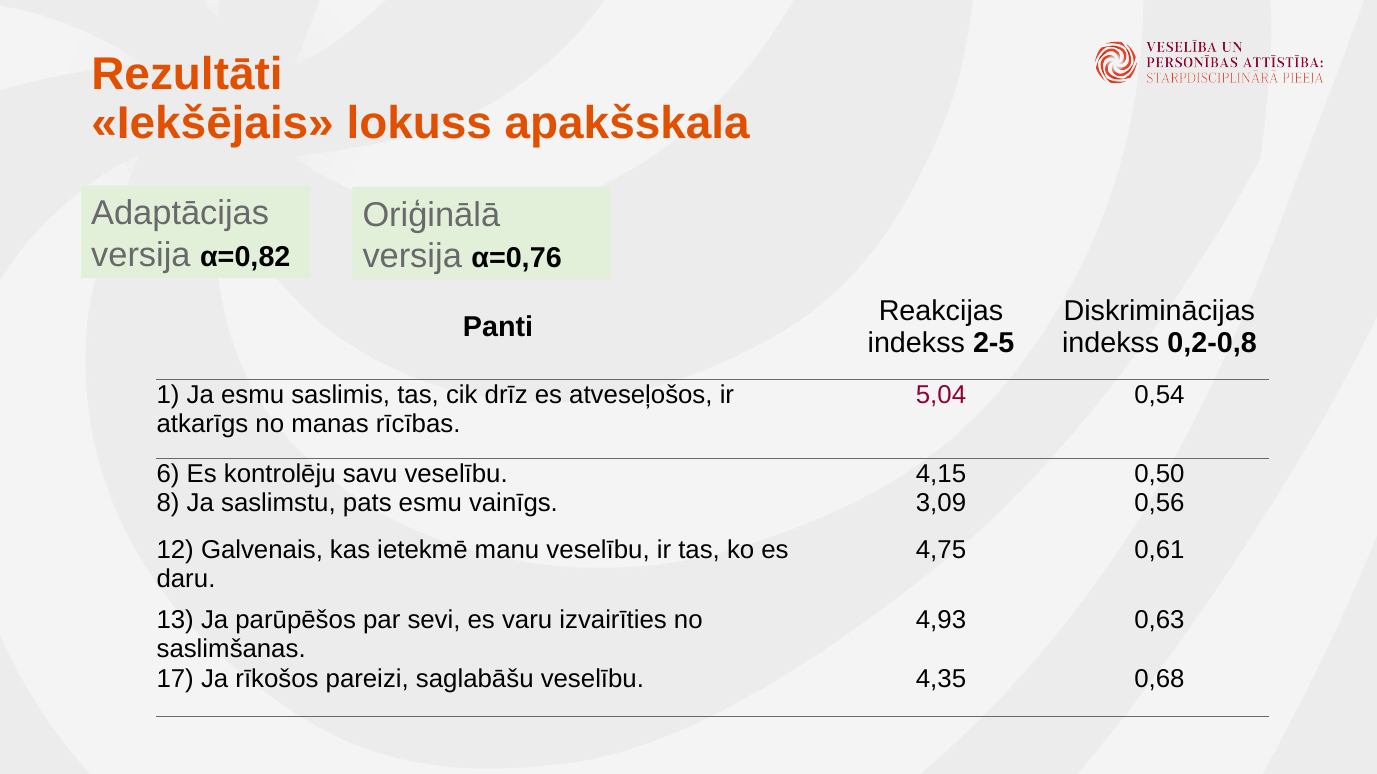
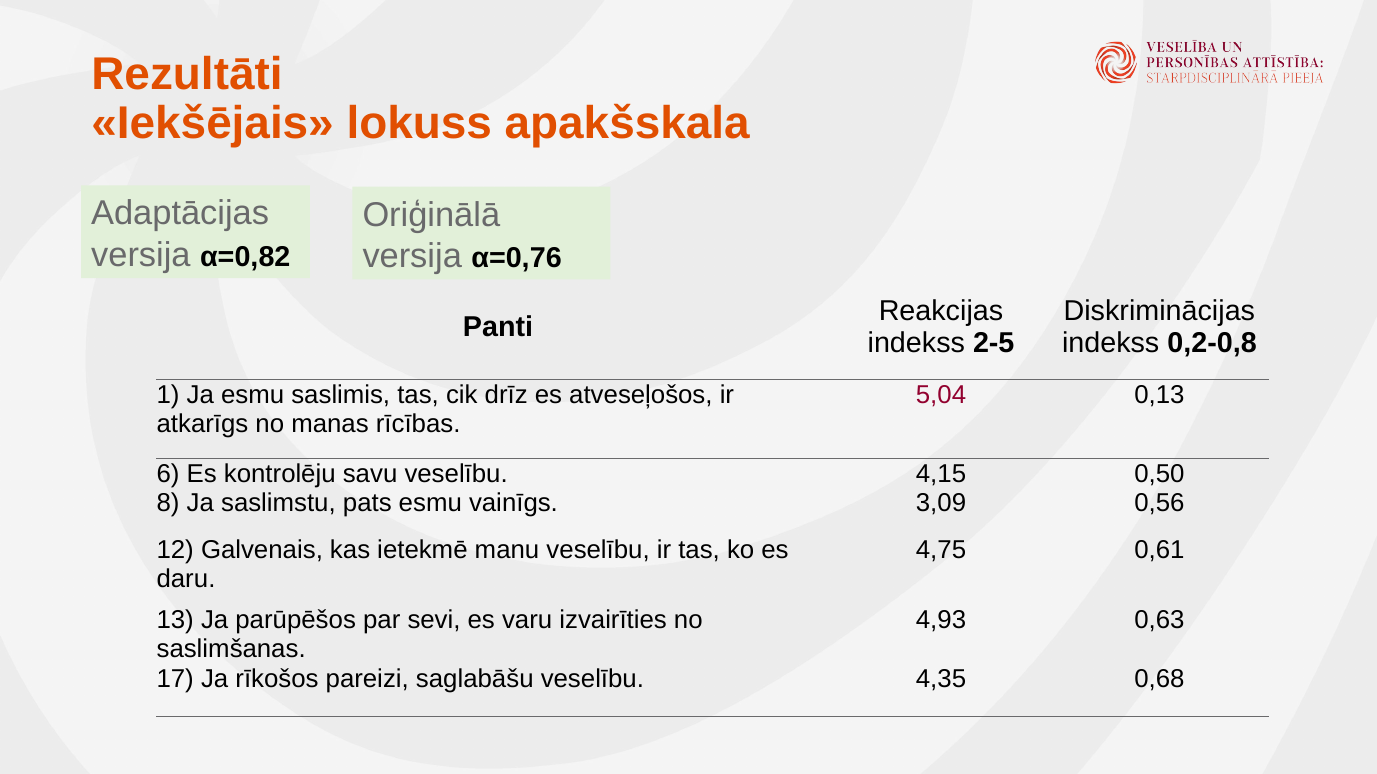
0,54: 0,54 -> 0,13
